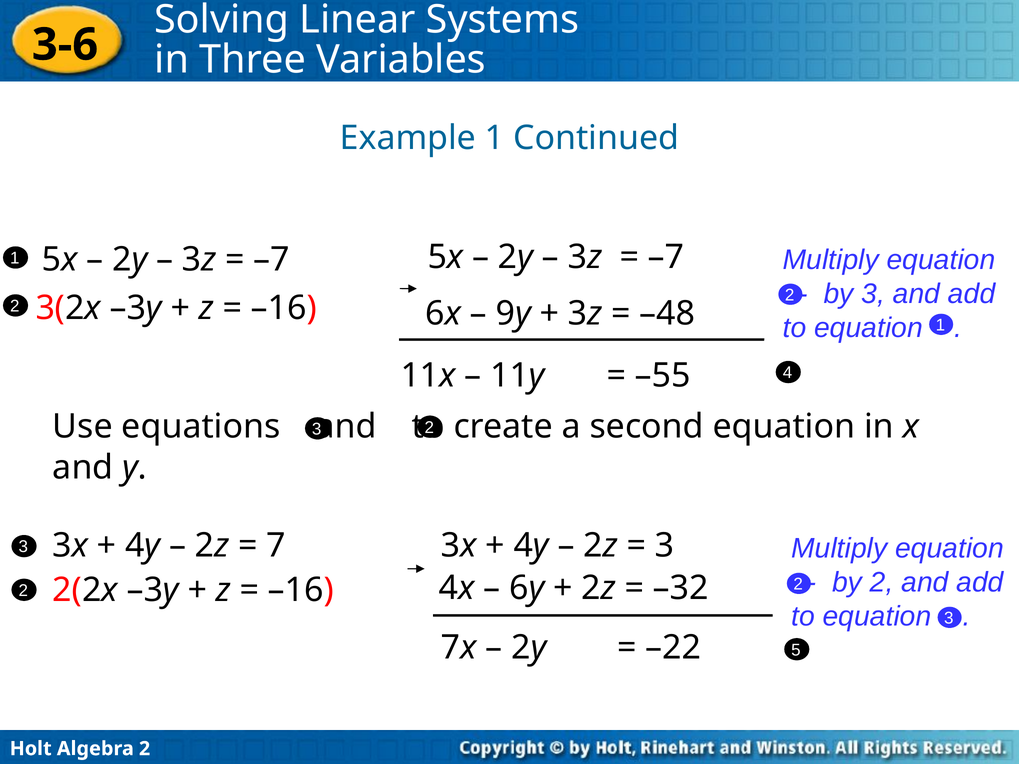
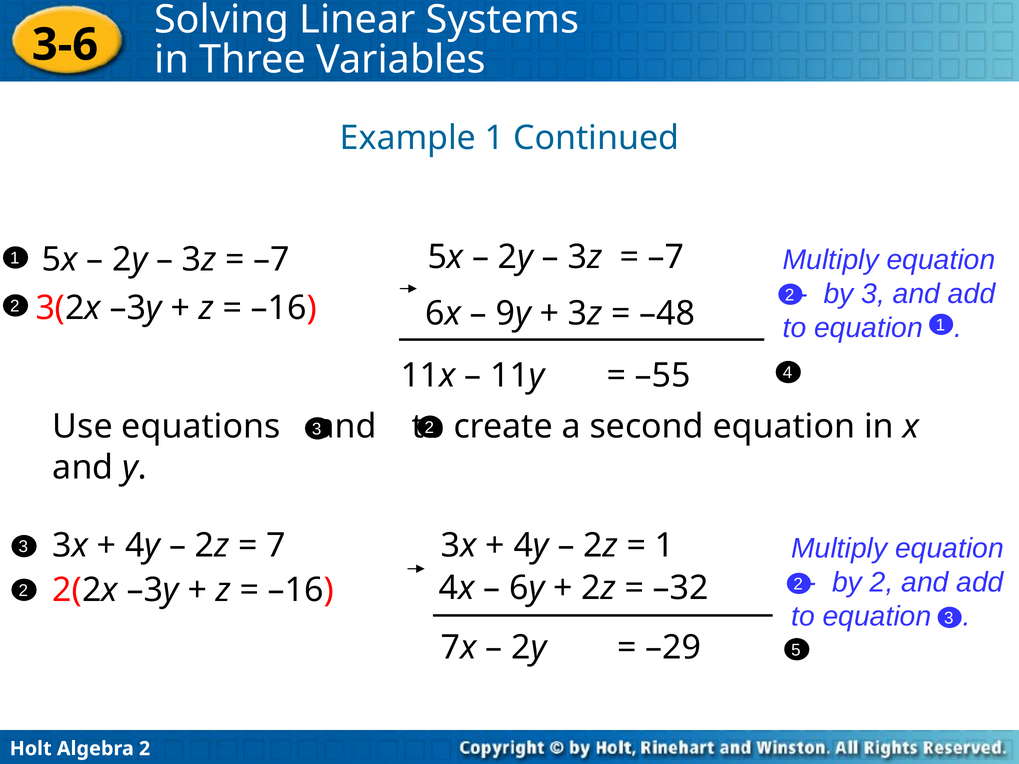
3 at (665, 546): 3 -> 1
–22: –22 -> –29
